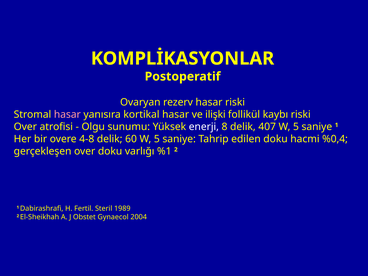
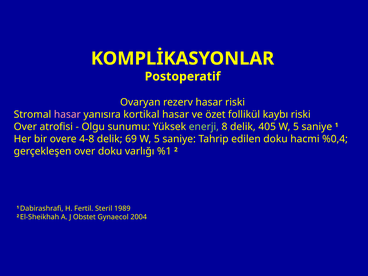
ilişki: ilişki -> özet
enerji colour: white -> light green
407: 407 -> 405
60: 60 -> 69
